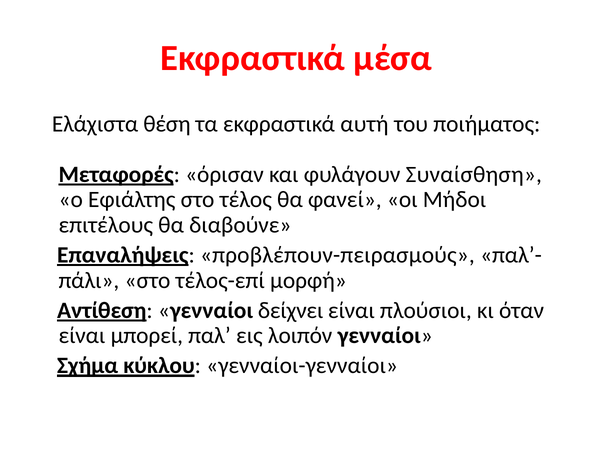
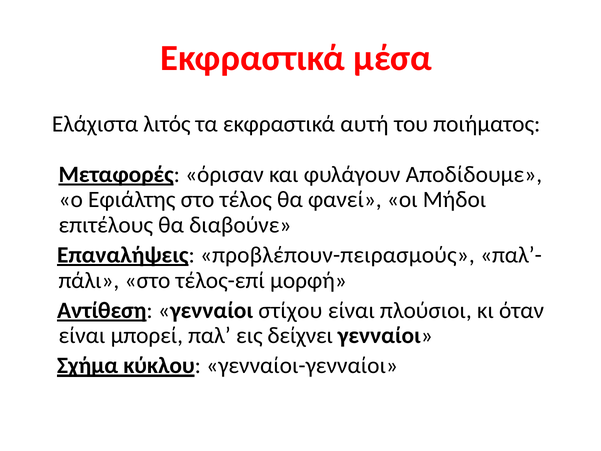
θέση: θέση -> λιτός
Συναίσθηση: Συναίσθηση -> Αποδίδουμε
δείχνει: δείχνει -> στίχου
λοιπόν: λοιπόν -> δείχνει
